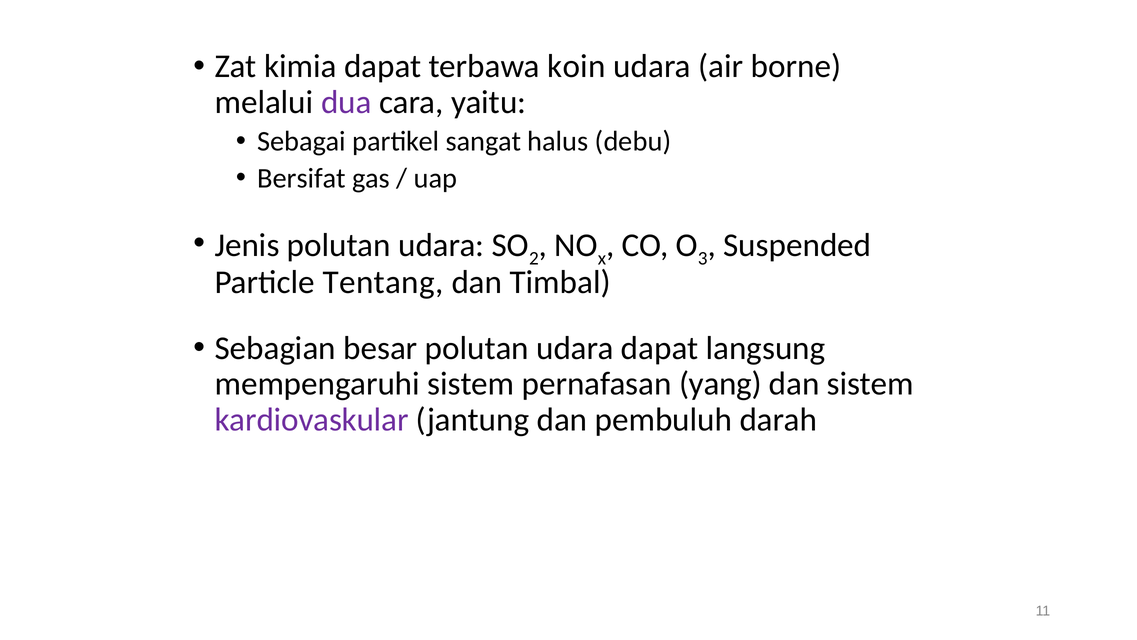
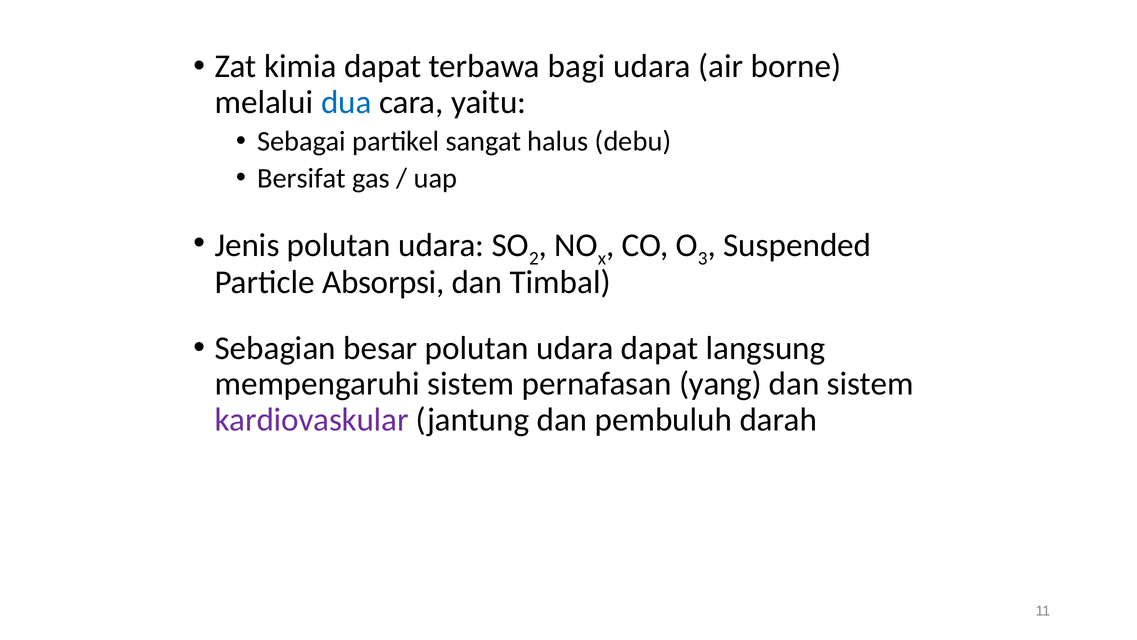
koin: koin -> bagi
dua colour: purple -> blue
Tentang: Tentang -> Absorpsi
